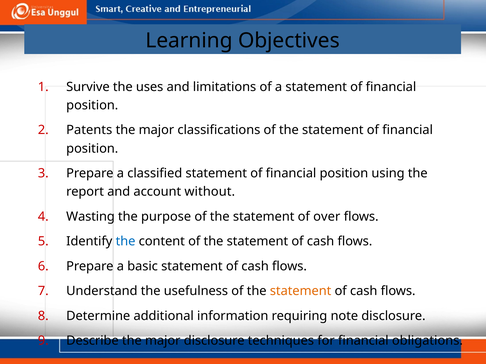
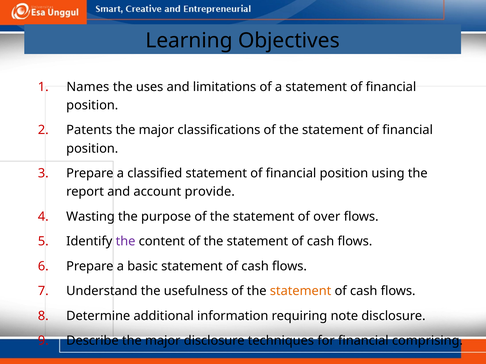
Survive: Survive -> Names
without: without -> provide
the at (126, 242) colour: blue -> purple
obligations: obligations -> comprising
